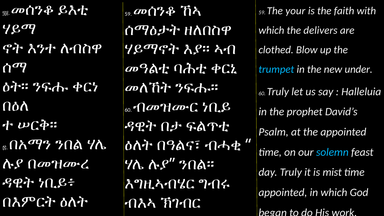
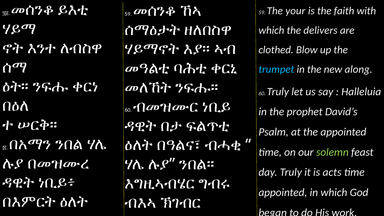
under: under -> along
solemn colour: light blue -> light green
mist: mist -> acts
